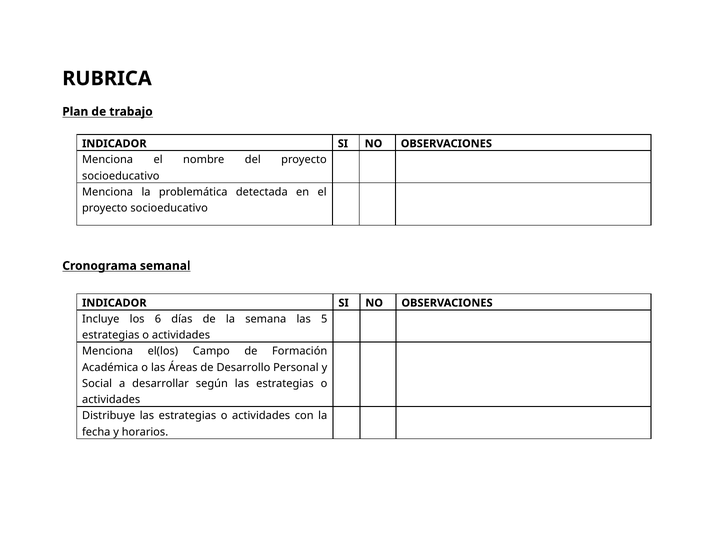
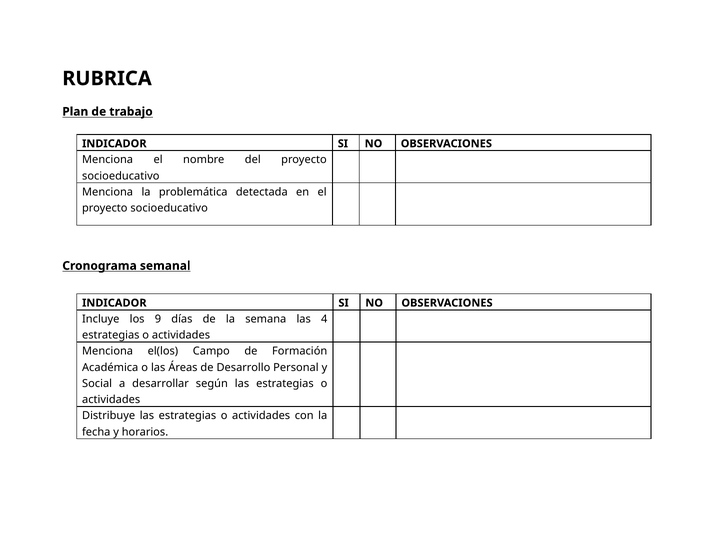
6: 6 -> 9
5: 5 -> 4
